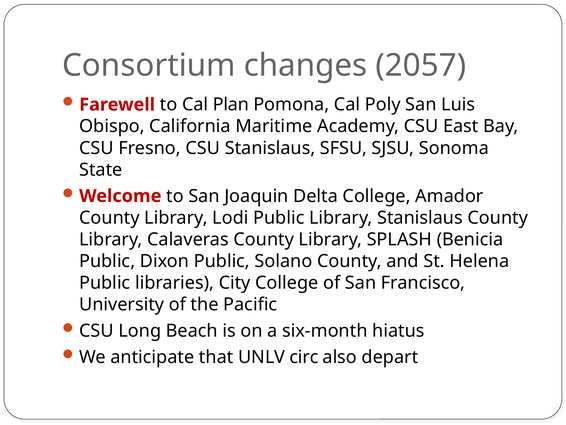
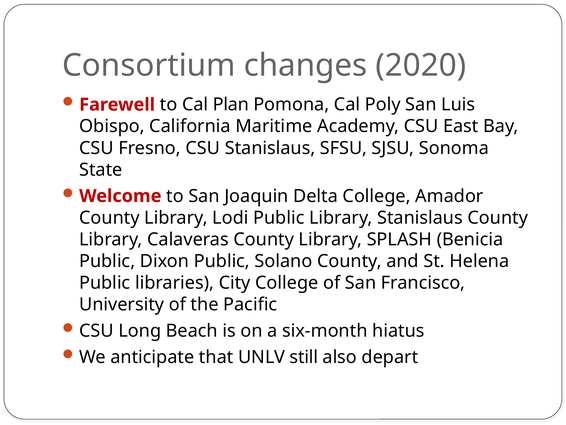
2057: 2057 -> 2020
circ: circ -> still
